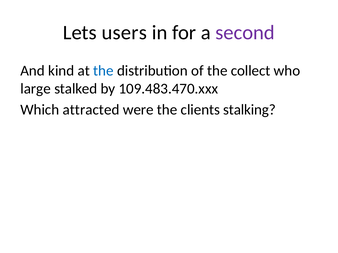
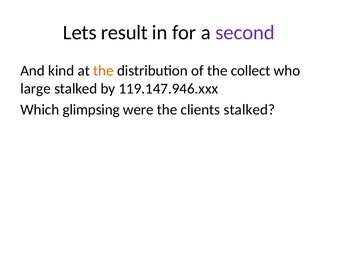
users: users -> result
the at (103, 71) colour: blue -> orange
109.483.470.xxx: 109.483.470.xxx -> 119.147.946.xxx
attracted: attracted -> glimpsing
clients stalking: stalking -> stalked
